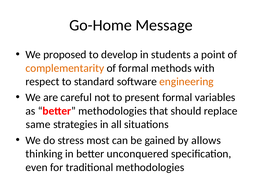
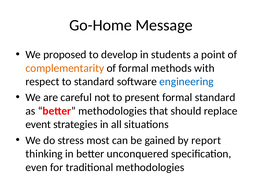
engineering colour: orange -> blue
formal variables: variables -> standard
same: same -> event
allows: allows -> report
